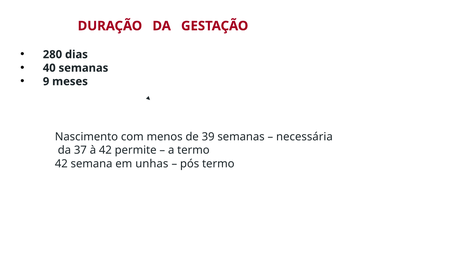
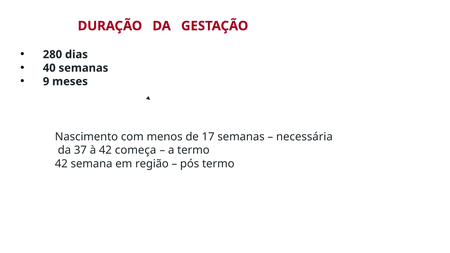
39: 39 -> 17
permite: permite -> começa
unhas: unhas -> região
